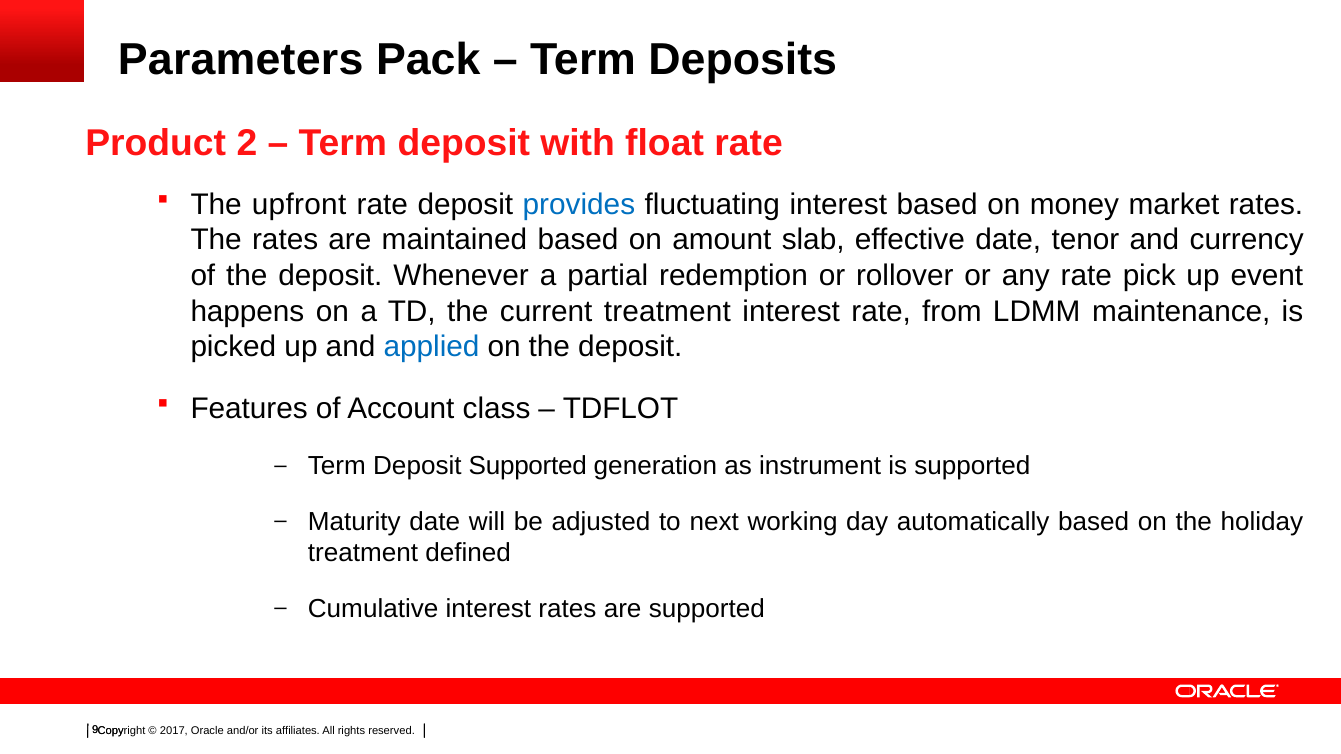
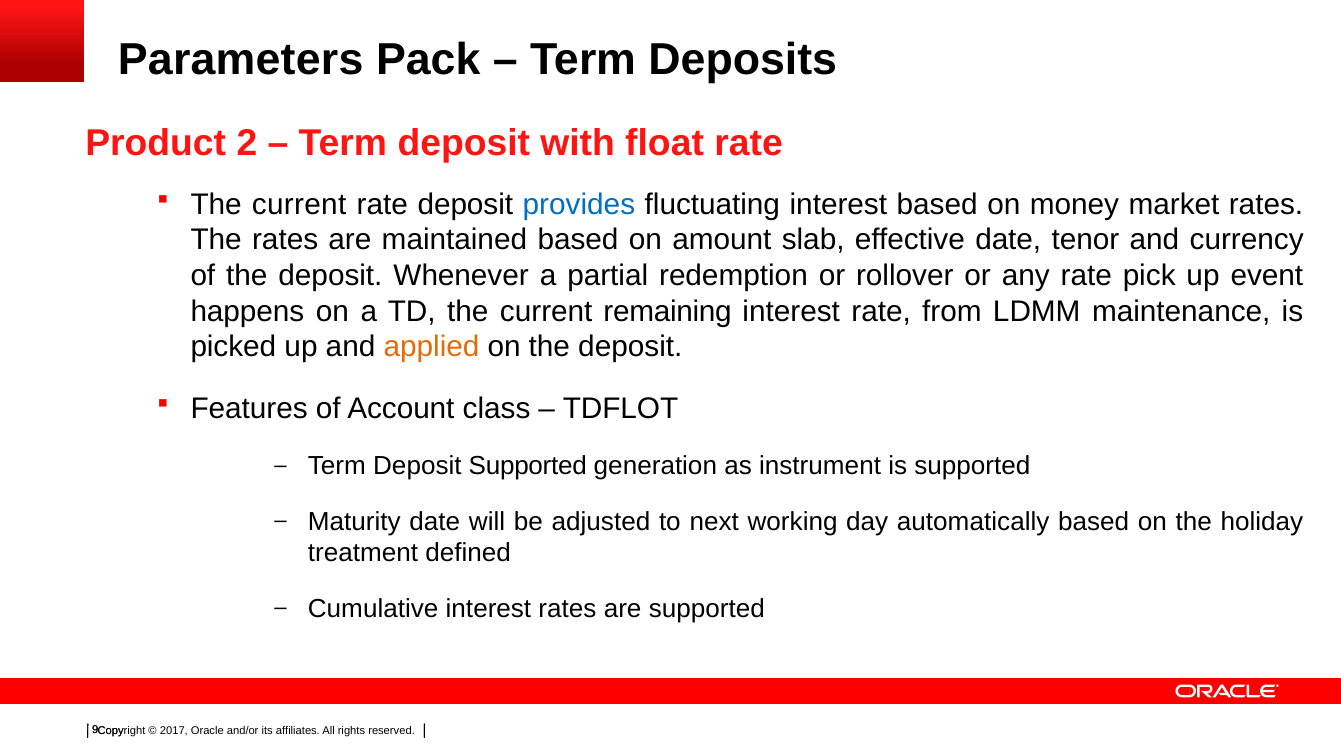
upfront at (299, 204): upfront -> current
current treatment: treatment -> remaining
applied colour: blue -> orange
